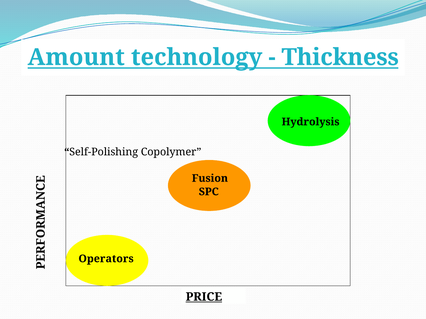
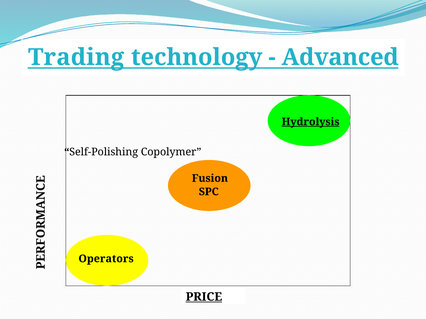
Amount: Amount -> Trading
Thickness: Thickness -> Advanced
Hydrolysis underline: none -> present
